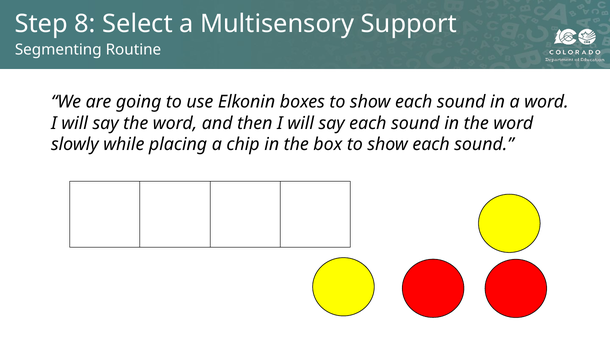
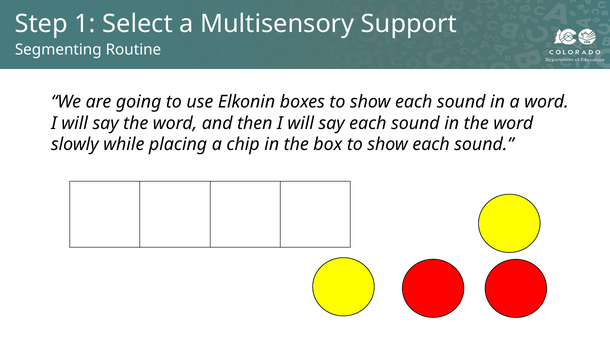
8: 8 -> 1
